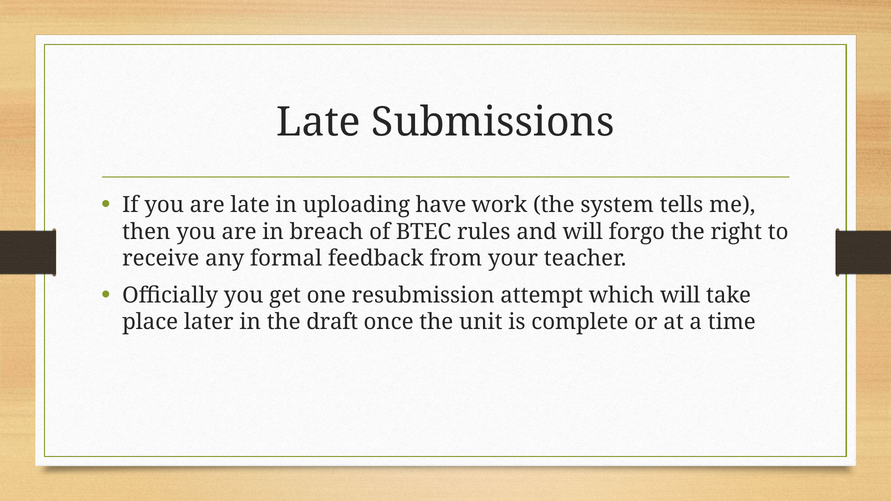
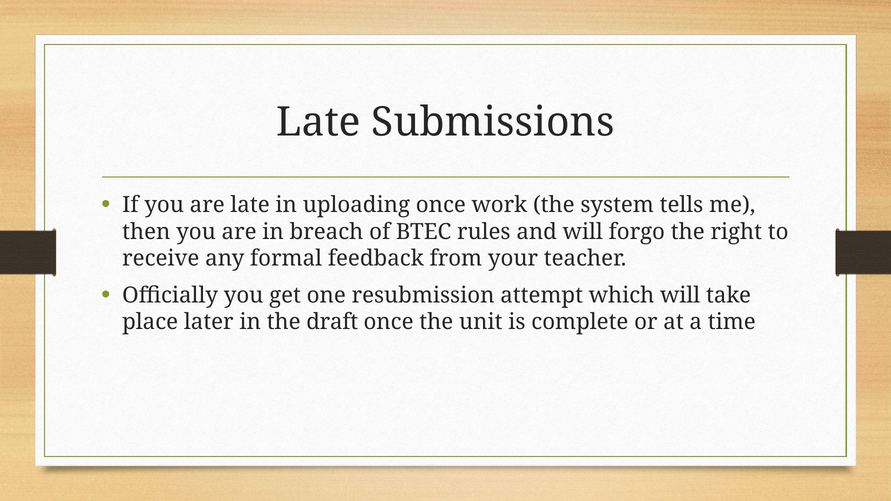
uploading have: have -> once
